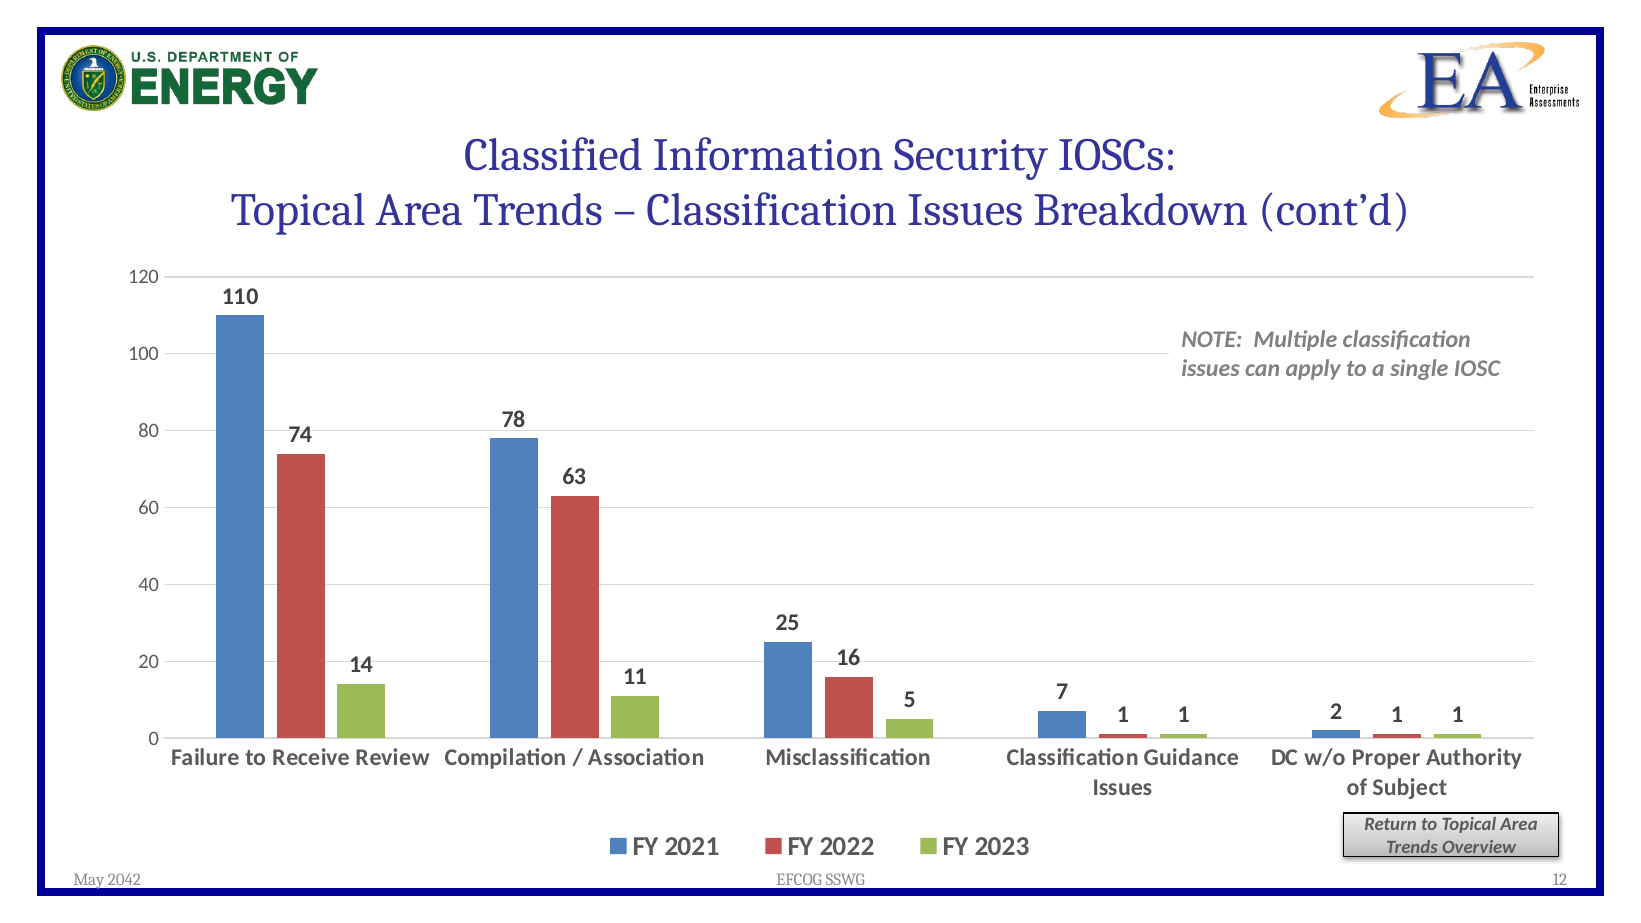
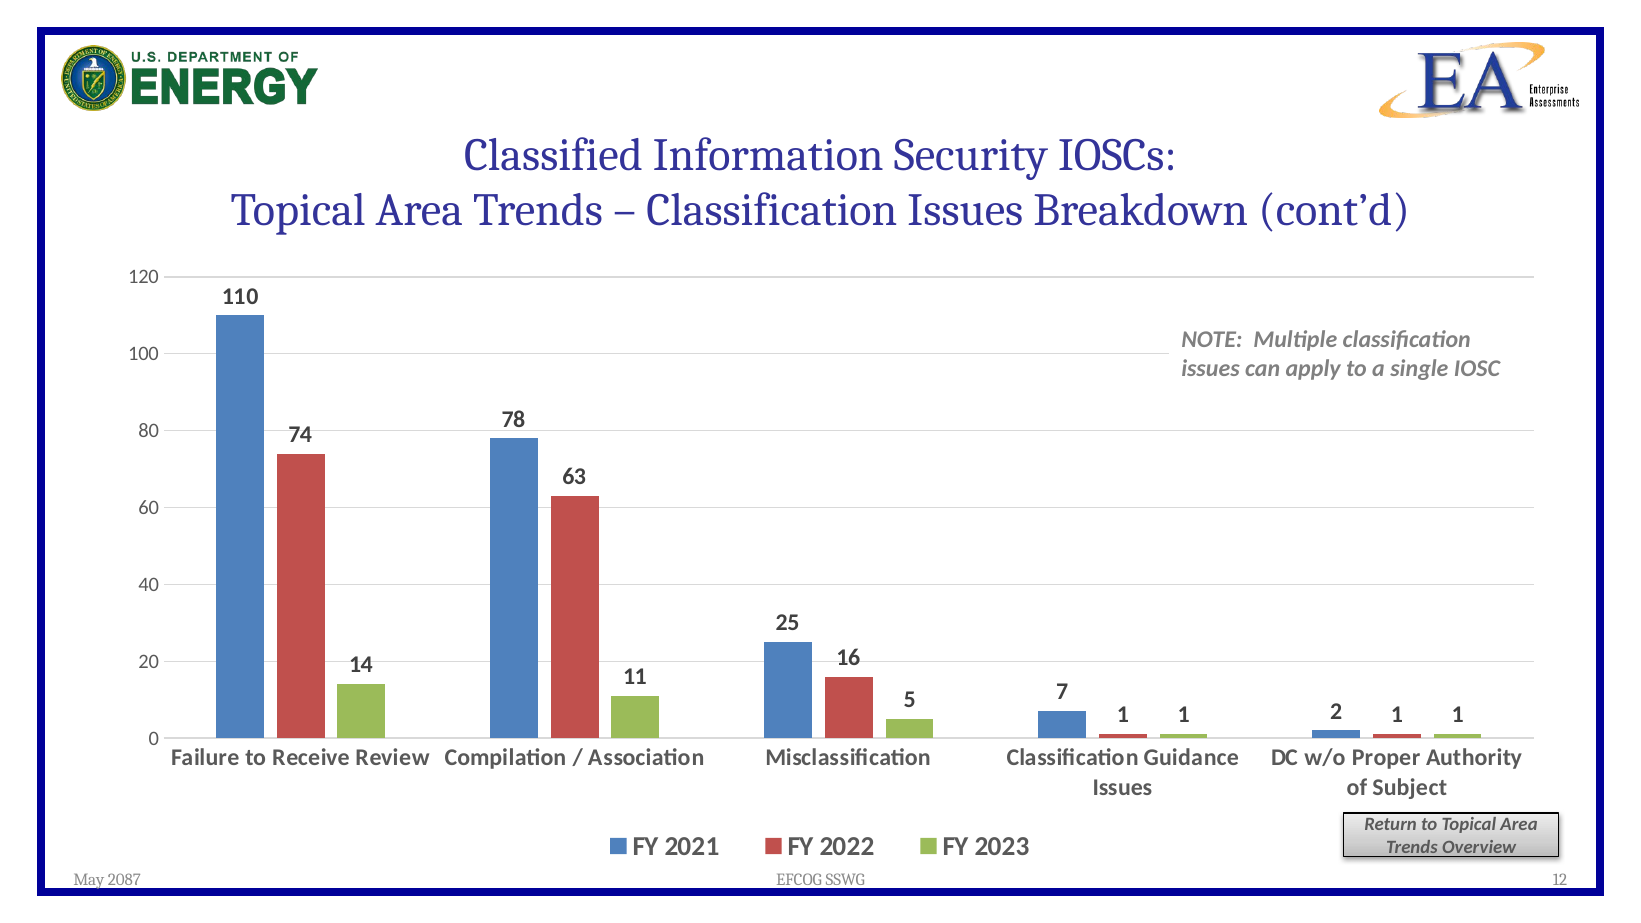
2042: 2042 -> 2087
